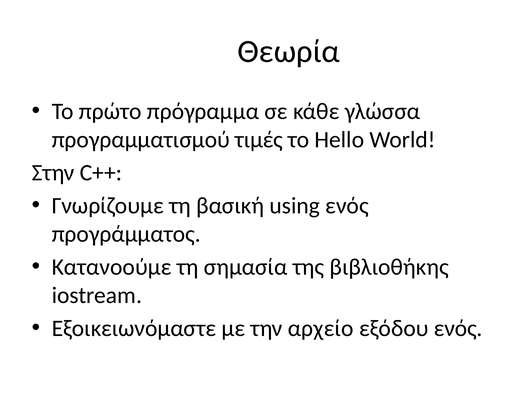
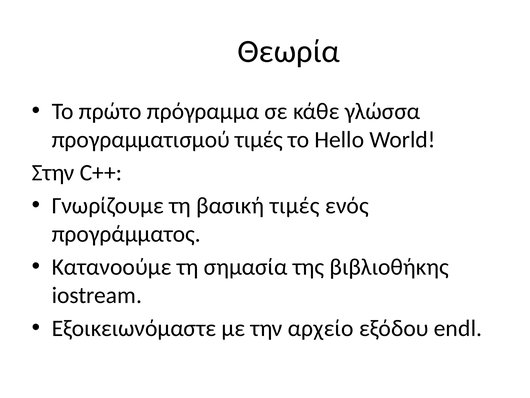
βασική using: using -> τιμές
εξόδου ενός: ενός -> endl
